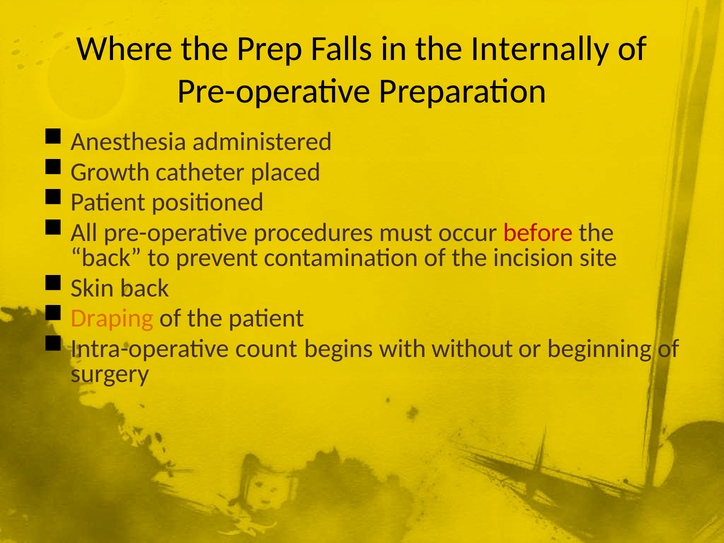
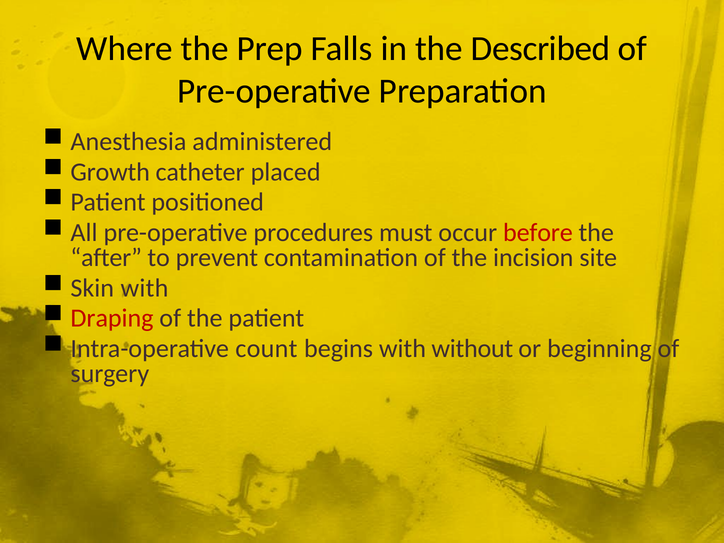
Internally: Internally -> Described
back at (106, 258): back -> after
Skin back: back -> with
Draping colour: orange -> red
